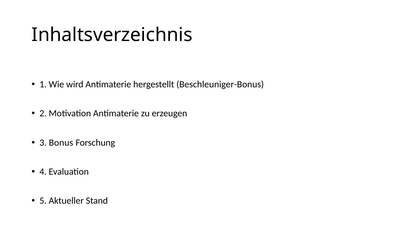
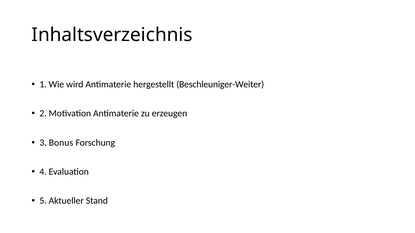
Beschleuniger-Bonus: Beschleuniger-Bonus -> Beschleuniger-Weiter
